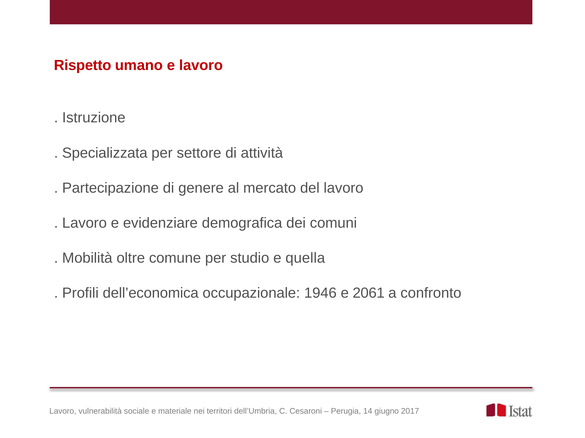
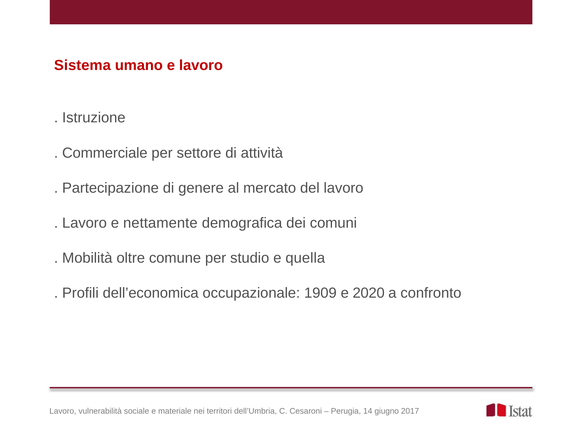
Rispetto: Rispetto -> Sistema
Specializzata: Specializzata -> Commerciale
evidenziare: evidenziare -> nettamente
1946: 1946 -> 1909
2061: 2061 -> 2020
